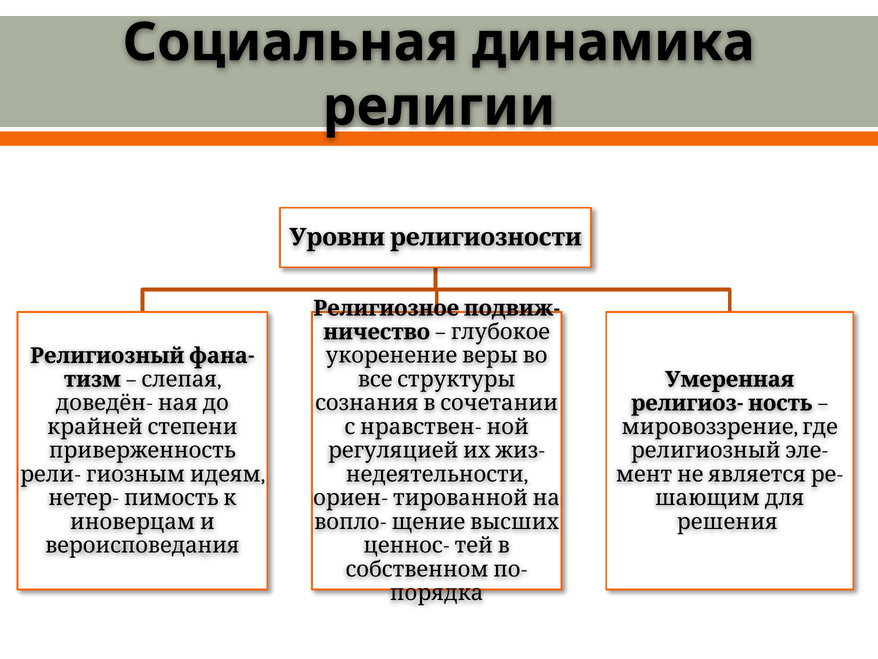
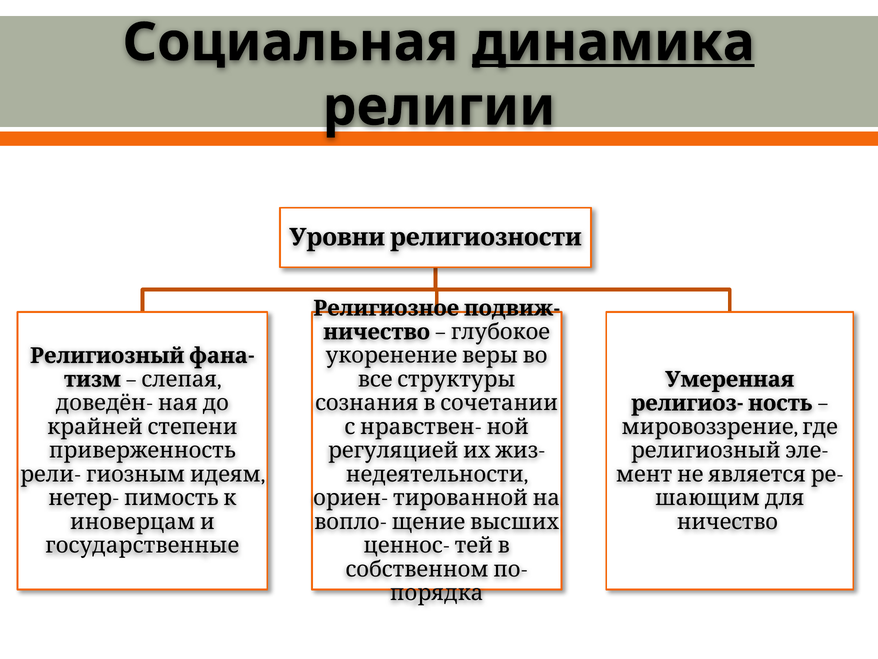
динамика underline: none -> present
решения at (727, 521): решения -> ничество
вероисповедания: вероисповедания -> государственные
